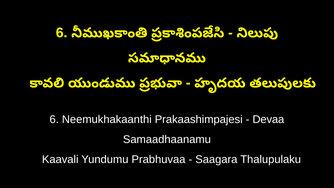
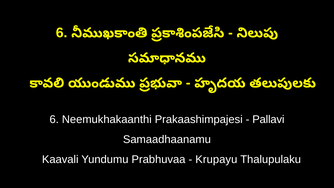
Devaa: Devaa -> Pallavi
Saagara: Saagara -> Krupayu
